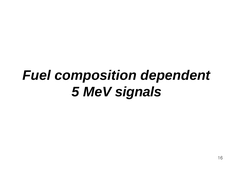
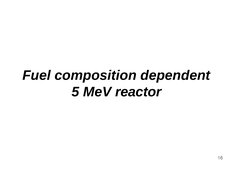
signals: signals -> reactor
